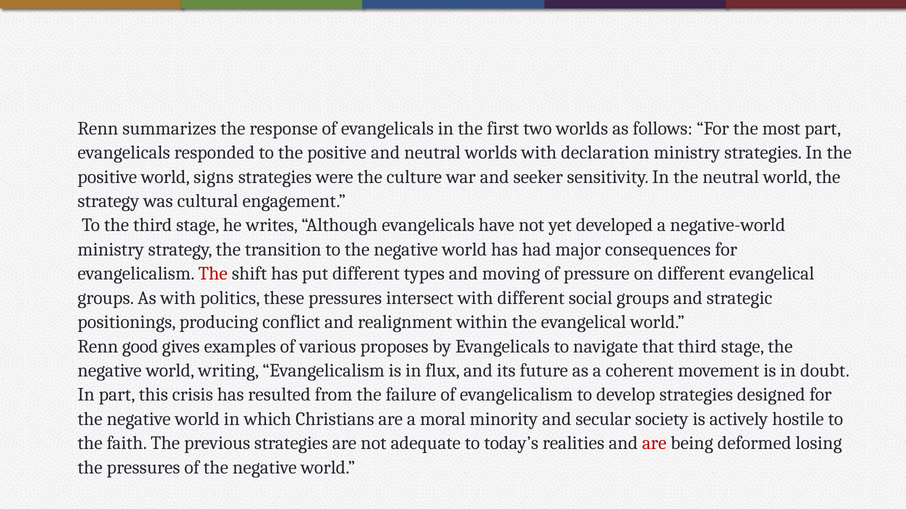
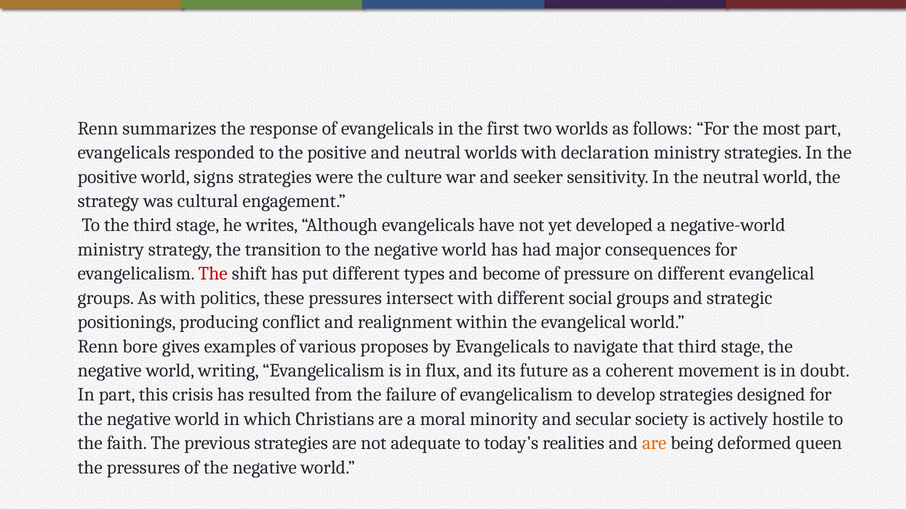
moving: moving -> become
good: good -> bore
are at (654, 444) colour: red -> orange
losing: losing -> queen
